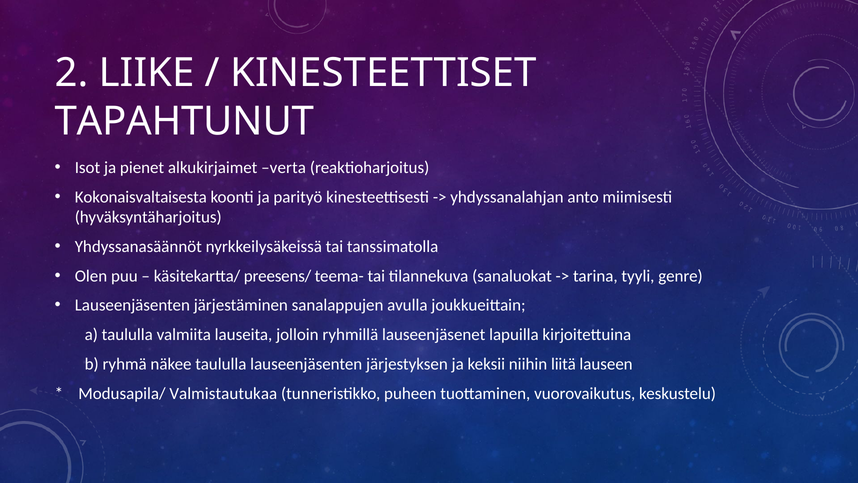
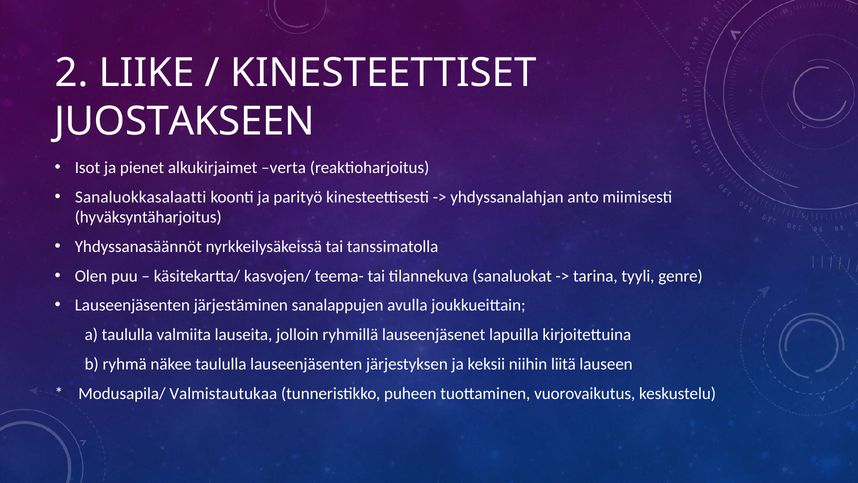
TAPAHTUNUT: TAPAHTUNUT -> JUOSTAKSEEN
Kokonaisvaltaisesta: Kokonaisvaltaisesta -> Sanaluokkasalaatti
preesens/: preesens/ -> kasvojen/
